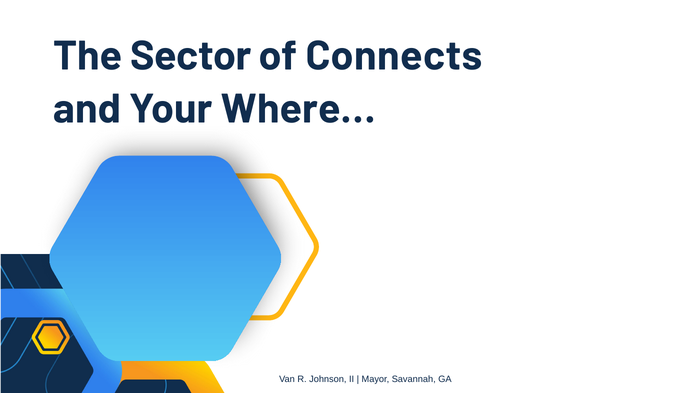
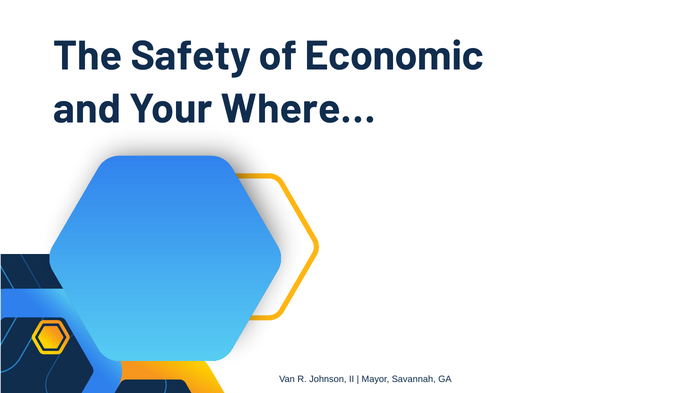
Sector: Sector -> Safety
Connects: Connects -> Economic
